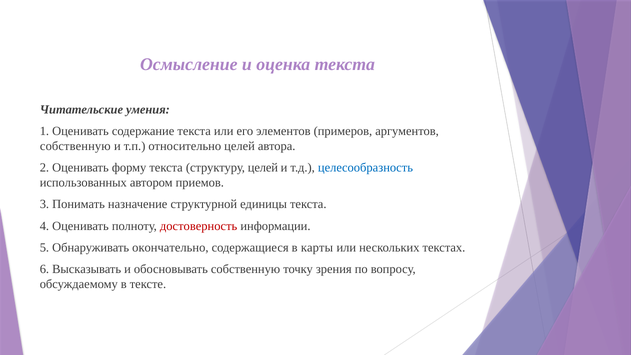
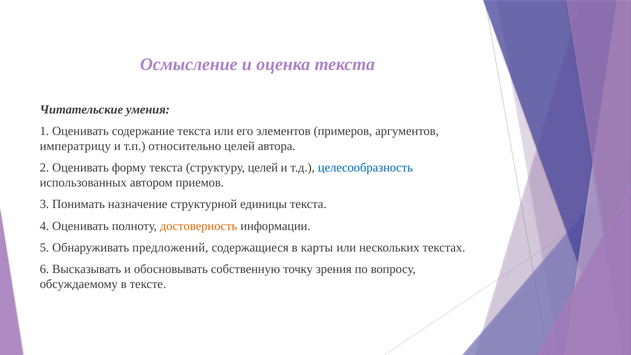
собственную at (75, 146): собственную -> императрицу
достоверность colour: red -> orange
окончательно: окончательно -> предложений
